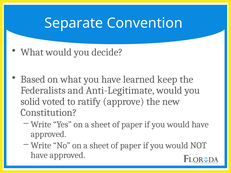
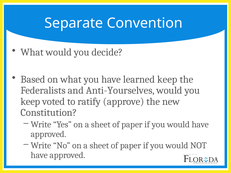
Anti-Legitimate: Anti-Legitimate -> Anti-Yourselves
solid at (30, 102): solid -> keep
